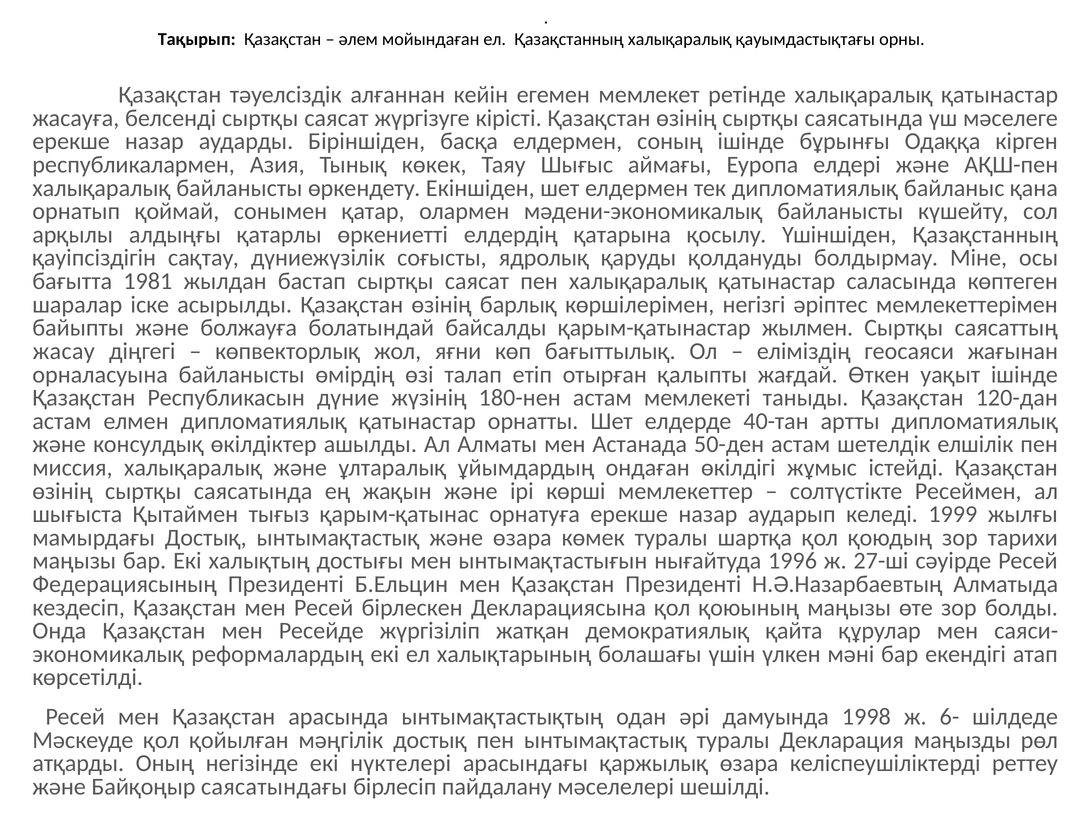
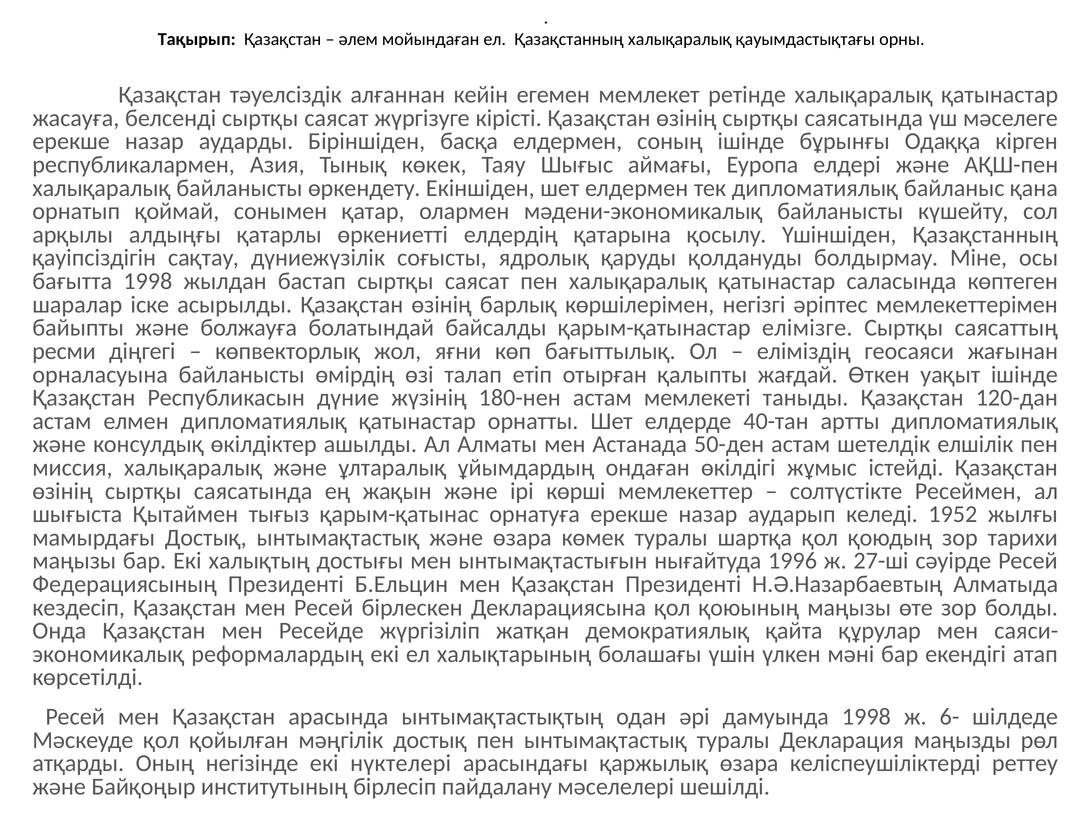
бағытта 1981: 1981 -> 1998
жылмен: жылмен -> елімізге
жасау: жасау -> ресми
1999: 1999 -> 1952
саясатындағы: саясатындағы -> институтының
